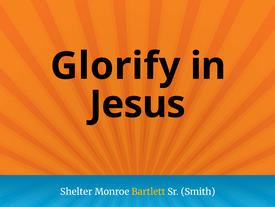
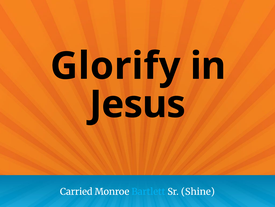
Shelter: Shelter -> Carried
Bartlett colour: yellow -> light blue
Smith: Smith -> Shine
